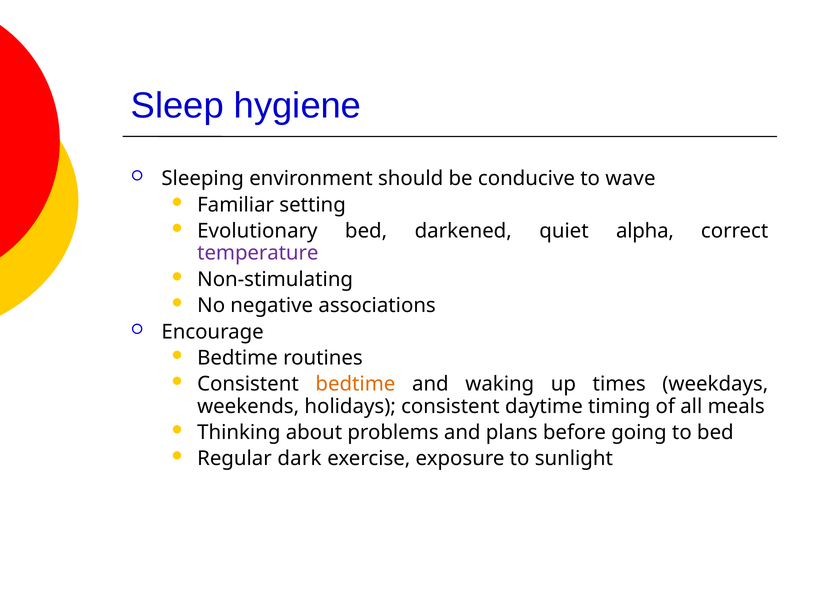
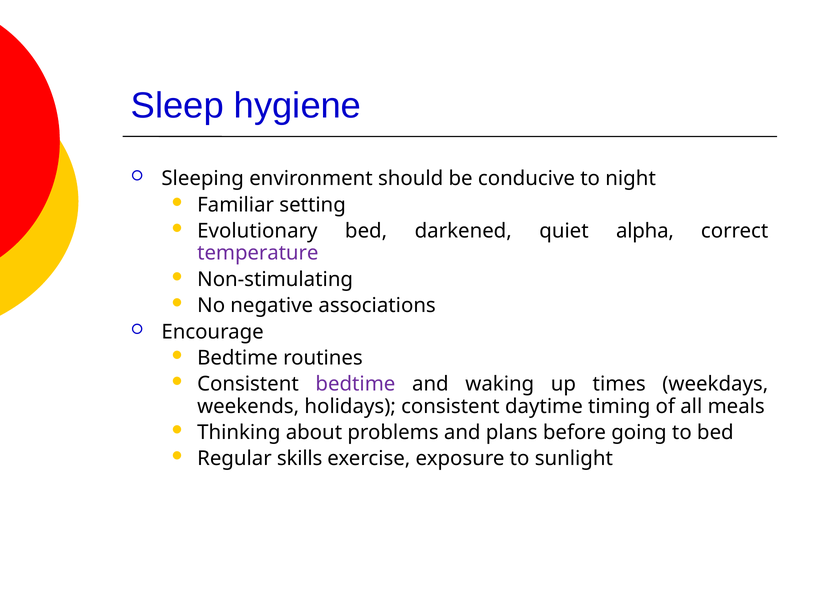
wave: wave -> night
bedtime at (355, 384) colour: orange -> purple
dark: dark -> skills
